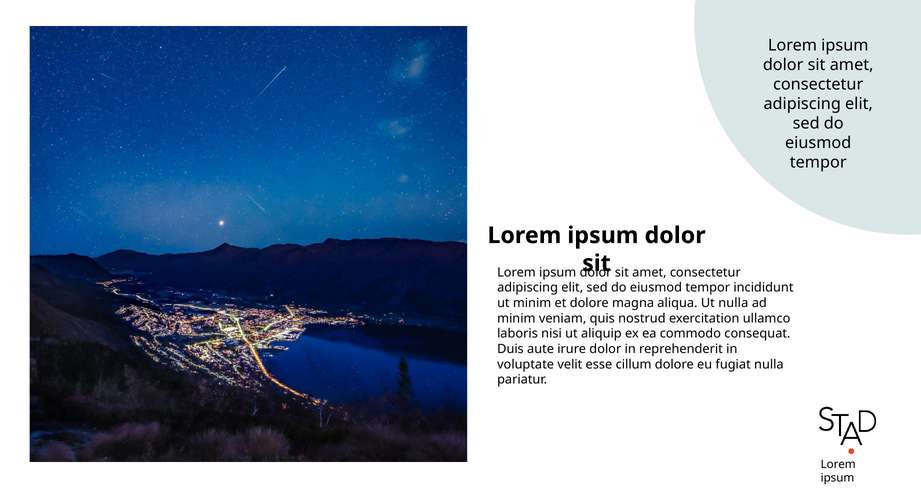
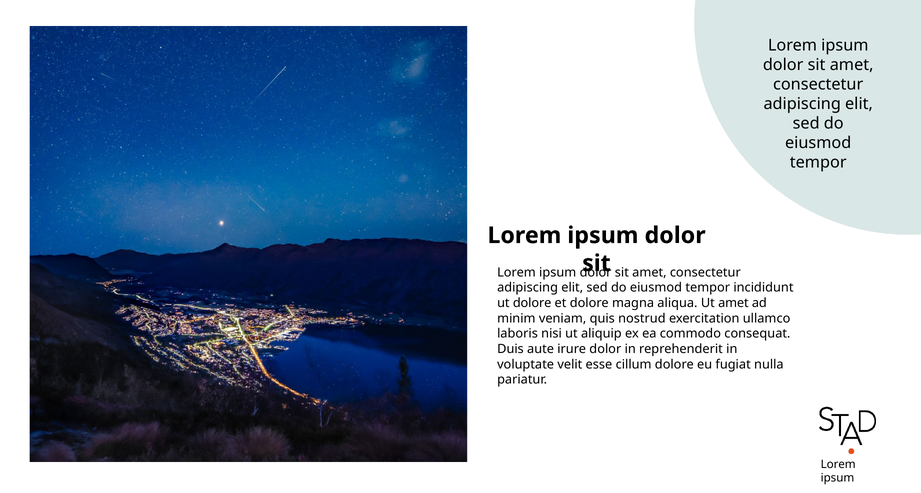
ut minim: minim -> dolore
Ut nulla: nulla -> amet
